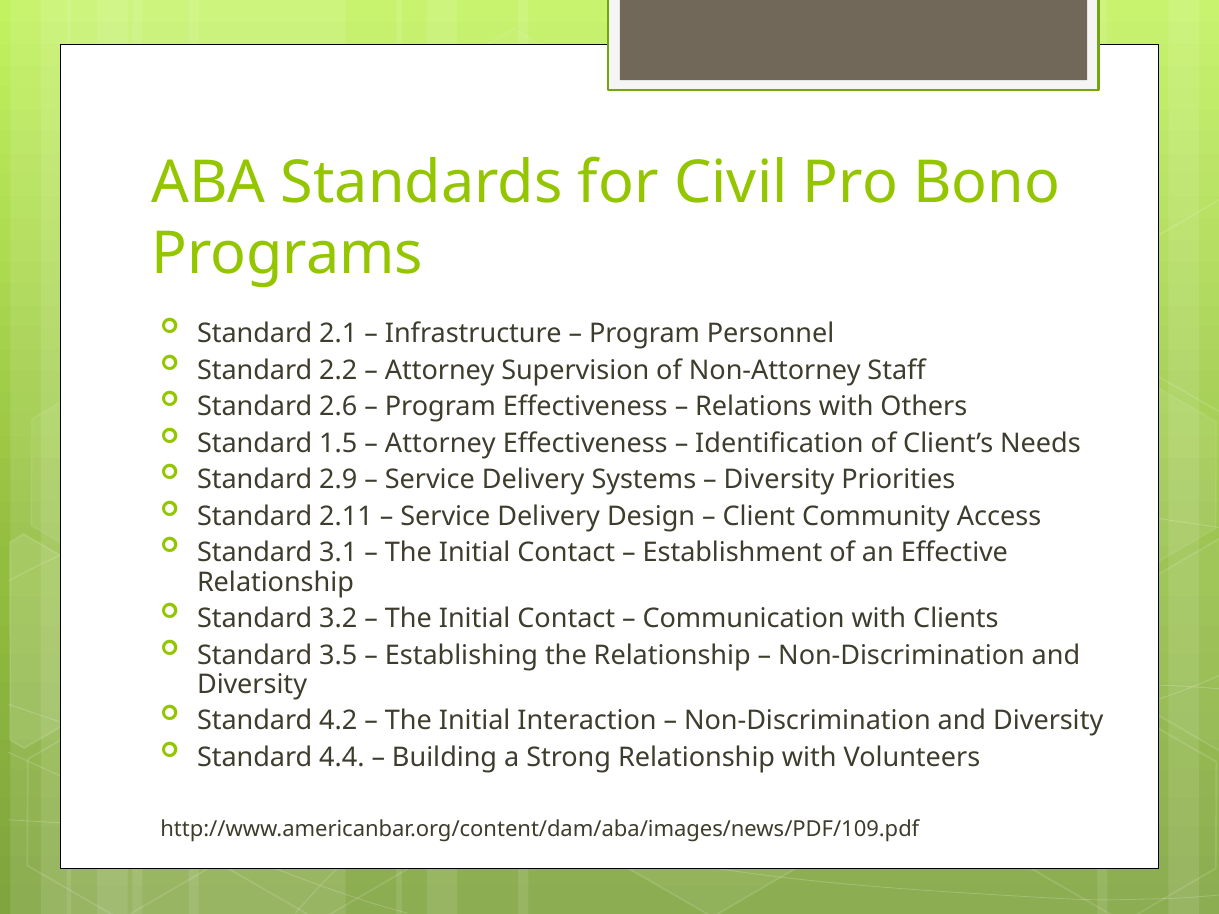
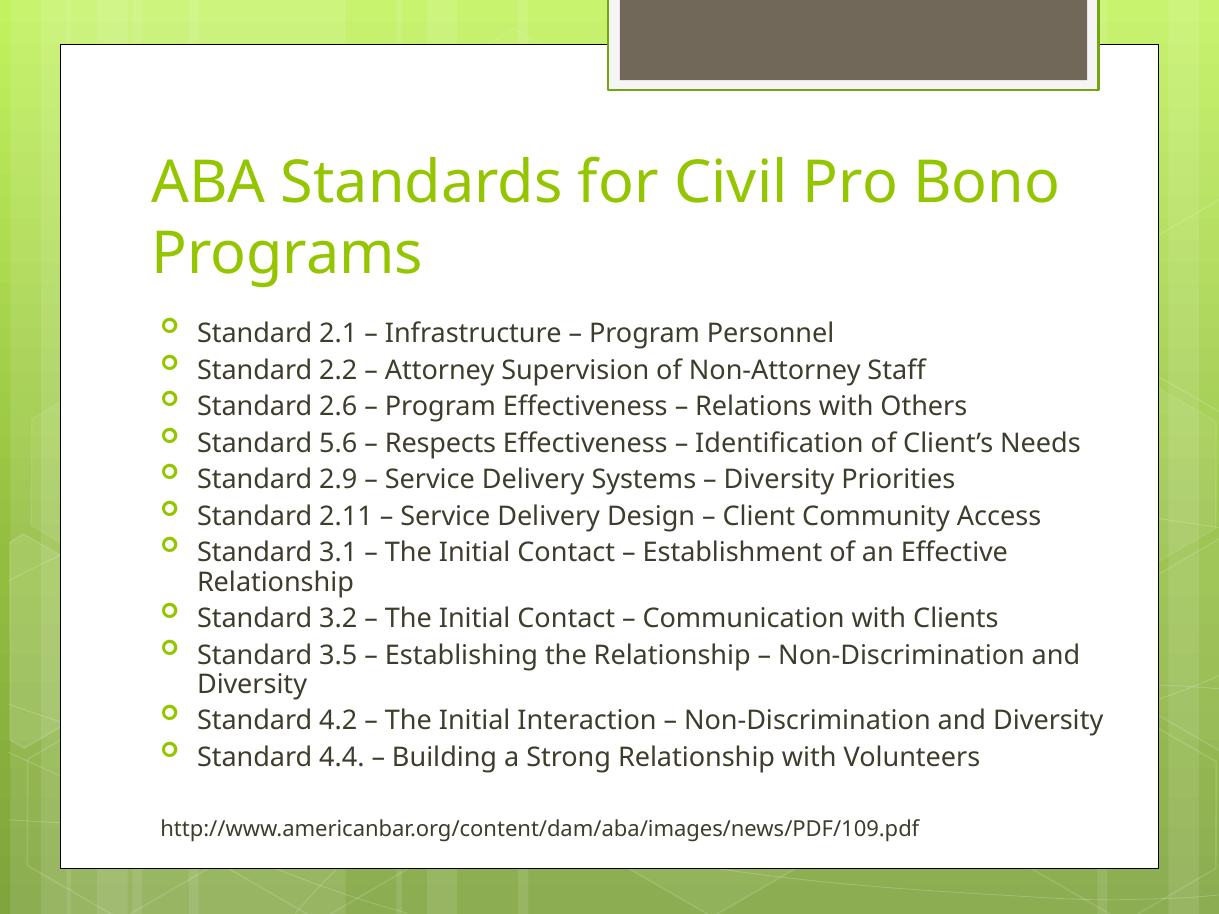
1.5: 1.5 -> 5.6
Attorney at (440, 444): Attorney -> Respects
